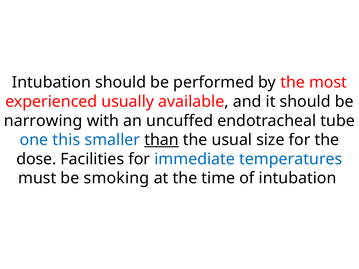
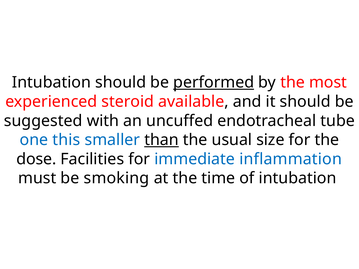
performed underline: none -> present
usually: usually -> steroid
narrowing: narrowing -> suggested
temperatures: temperatures -> inflammation
